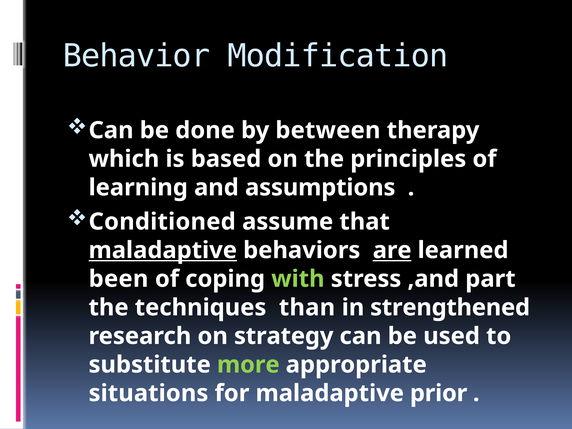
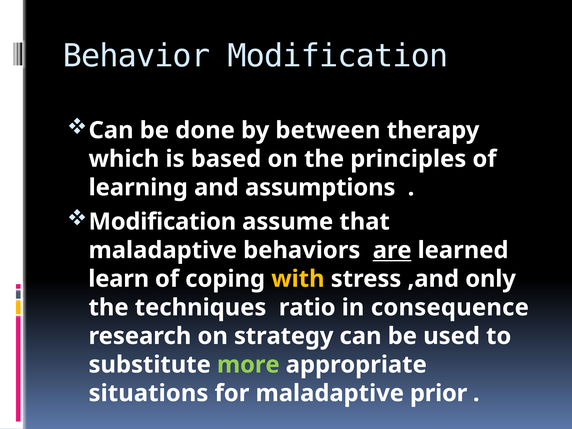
Conditioned at (162, 222): Conditioned -> Modification
maladaptive at (163, 250) underline: present -> none
been: been -> learn
with colour: light green -> yellow
part: part -> only
than: than -> ratio
strengthened: strengthened -> consequence
